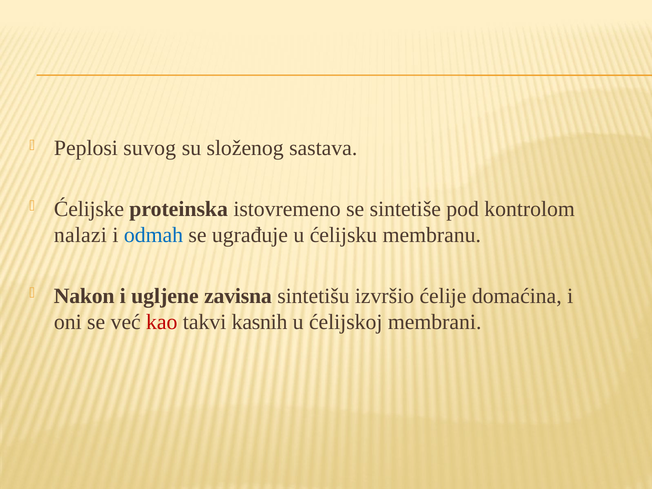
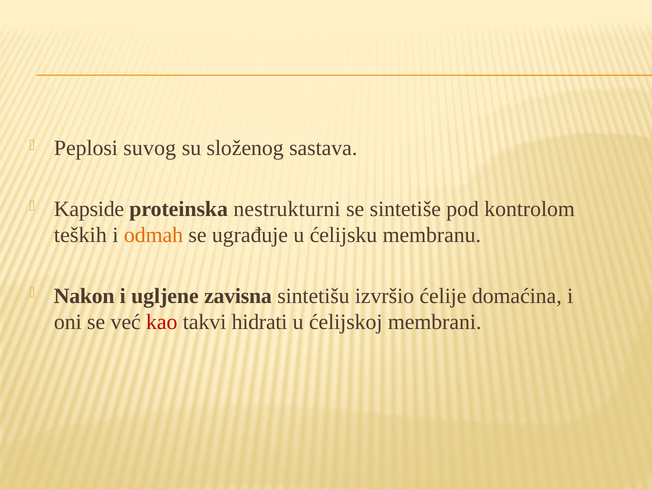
Ćelijske: Ćelijske -> Kapside
istovremeno: istovremeno -> nestrukturni
nalazi: nalazi -> teških
odmah colour: blue -> orange
kasnih: kasnih -> hidrati
